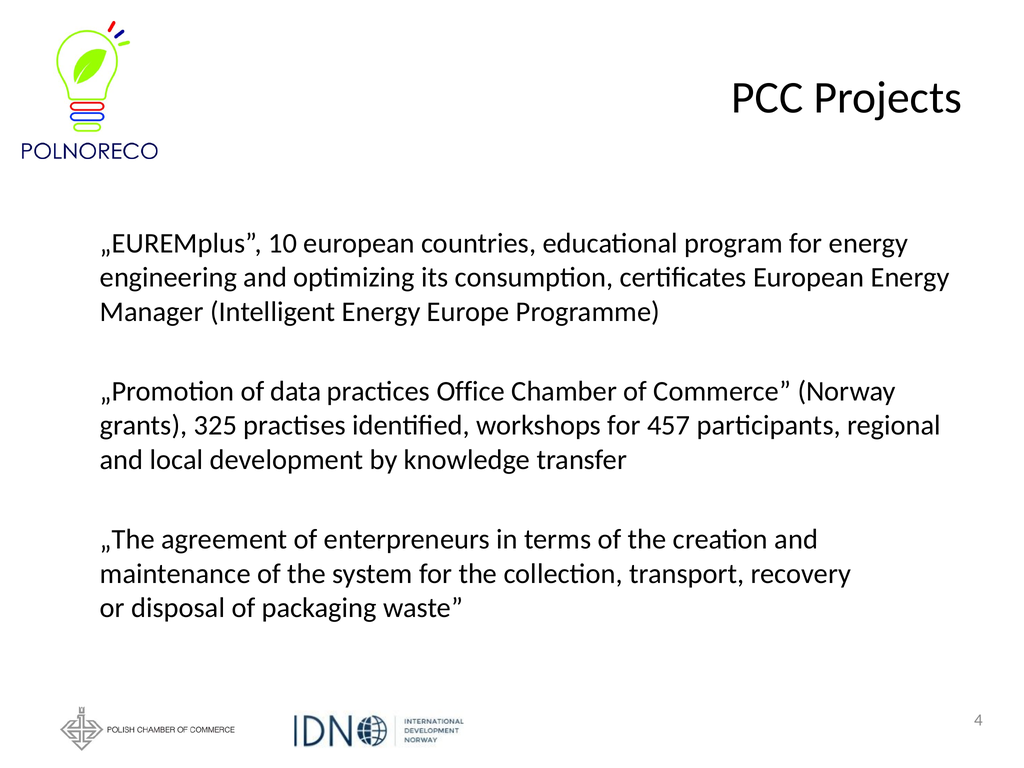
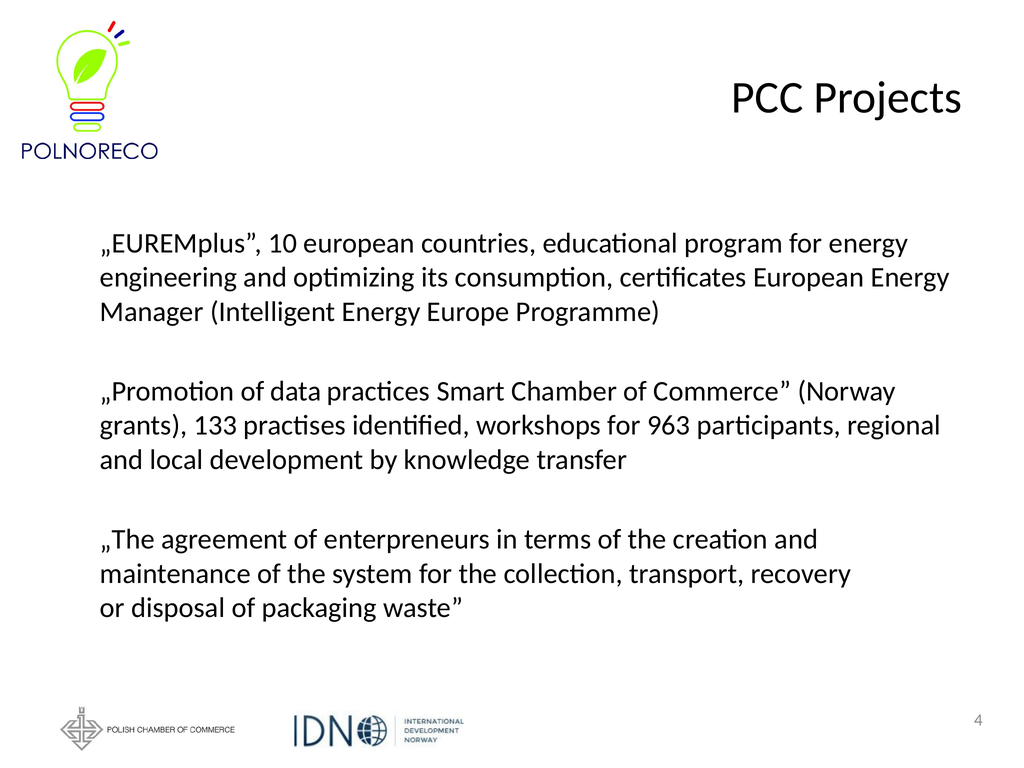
Office: Office -> Smart
325: 325 -> 133
457: 457 -> 963
